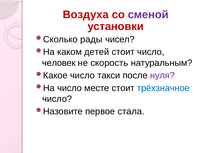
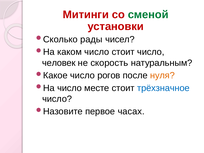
Воздуха: Воздуха -> Митинги
сменой colour: purple -> green
каком детей: детей -> число
такси: такси -> рогов
нуля colour: purple -> orange
стала: стала -> часах
